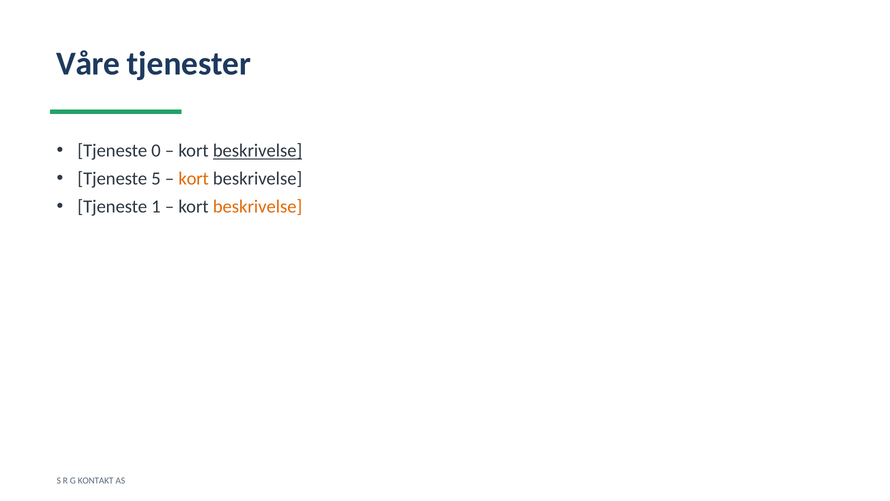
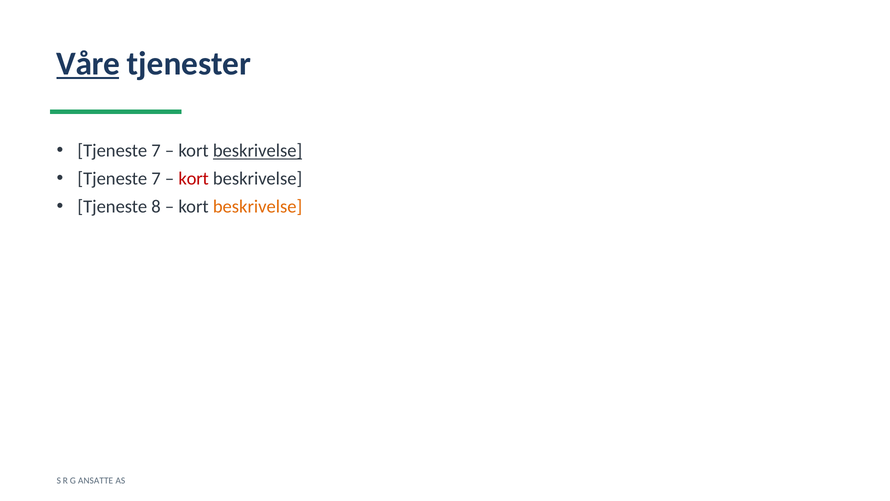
Våre underline: none -> present
0 at (156, 151): 0 -> 7
5 at (156, 179): 5 -> 7
kort at (194, 179) colour: orange -> red
1: 1 -> 8
KONTAKT: KONTAKT -> ANSATTE
